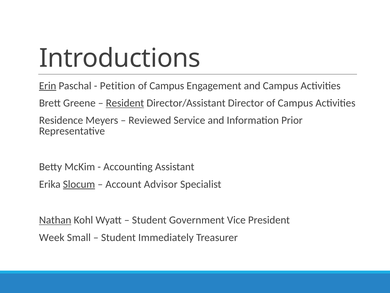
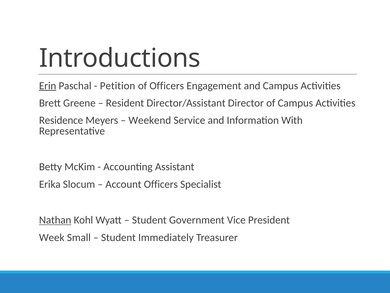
Campus at (167, 86): Campus -> Officers
Resident underline: present -> none
Reviewed: Reviewed -> Weekend
Prior: Prior -> With
Slocum underline: present -> none
Account Advisor: Advisor -> Officers
